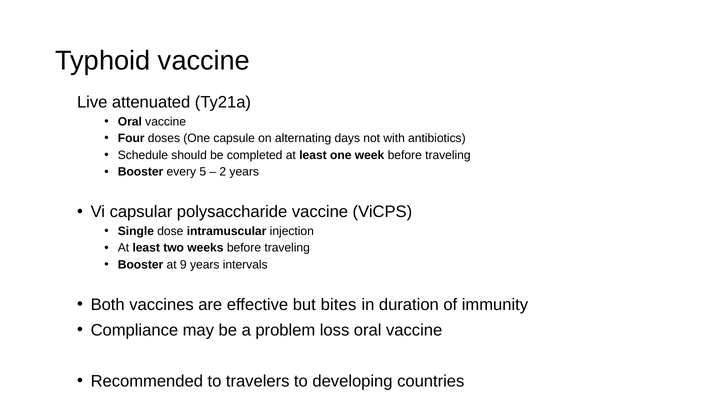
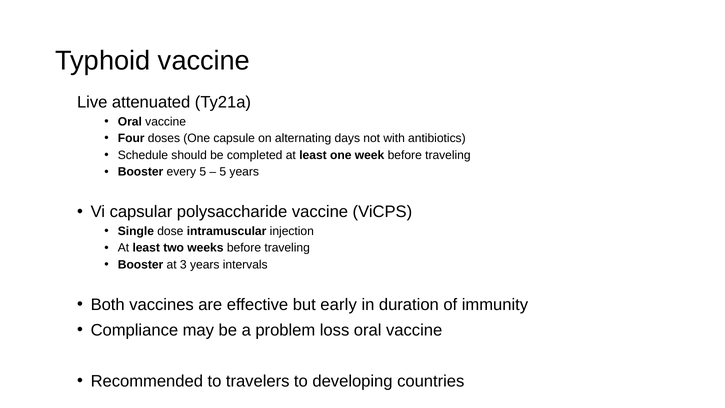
2 at (223, 172): 2 -> 5
9: 9 -> 3
bites: bites -> early
